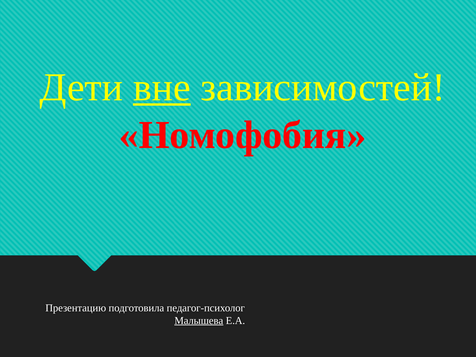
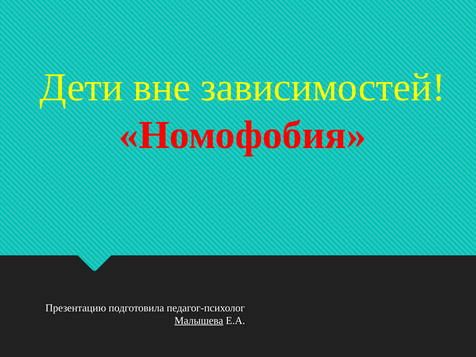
вне underline: present -> none
